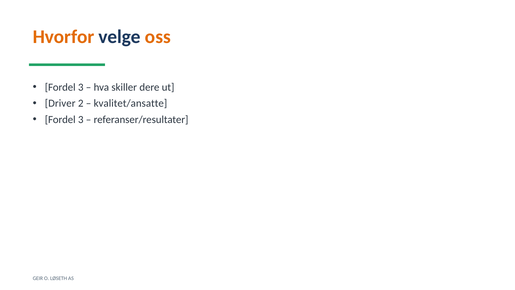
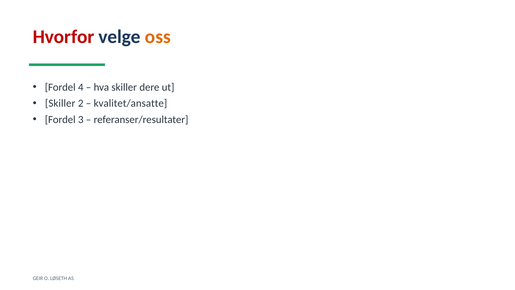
Hvorfor colour: orange -> red
3 at (81, 87): 3 -> 4
Driver at (60, 103): Driver -> Skiller
